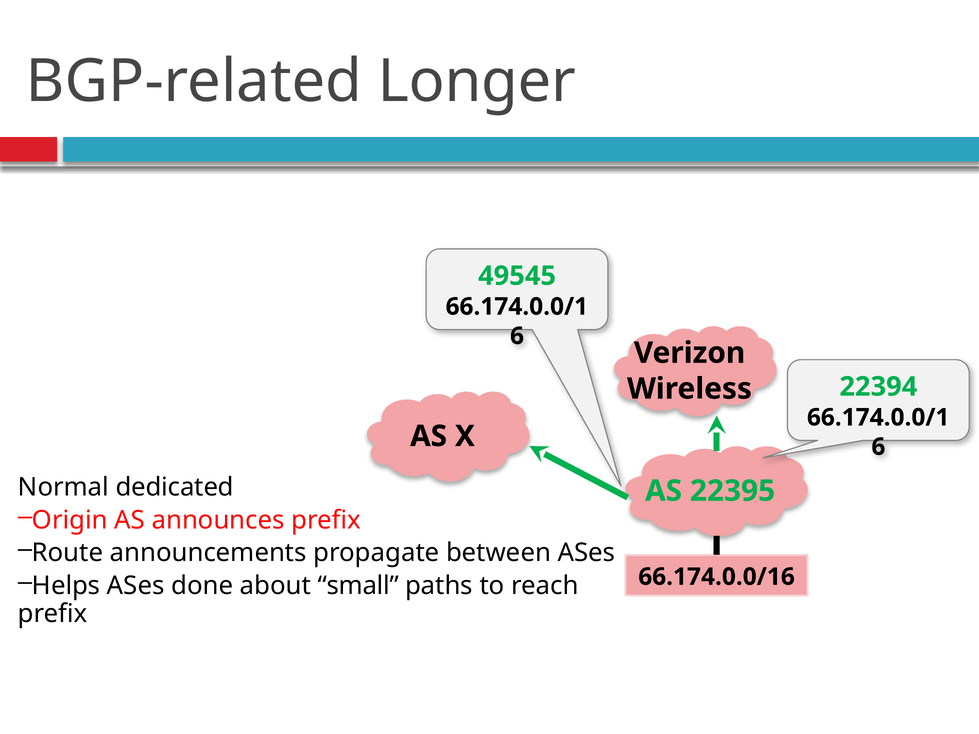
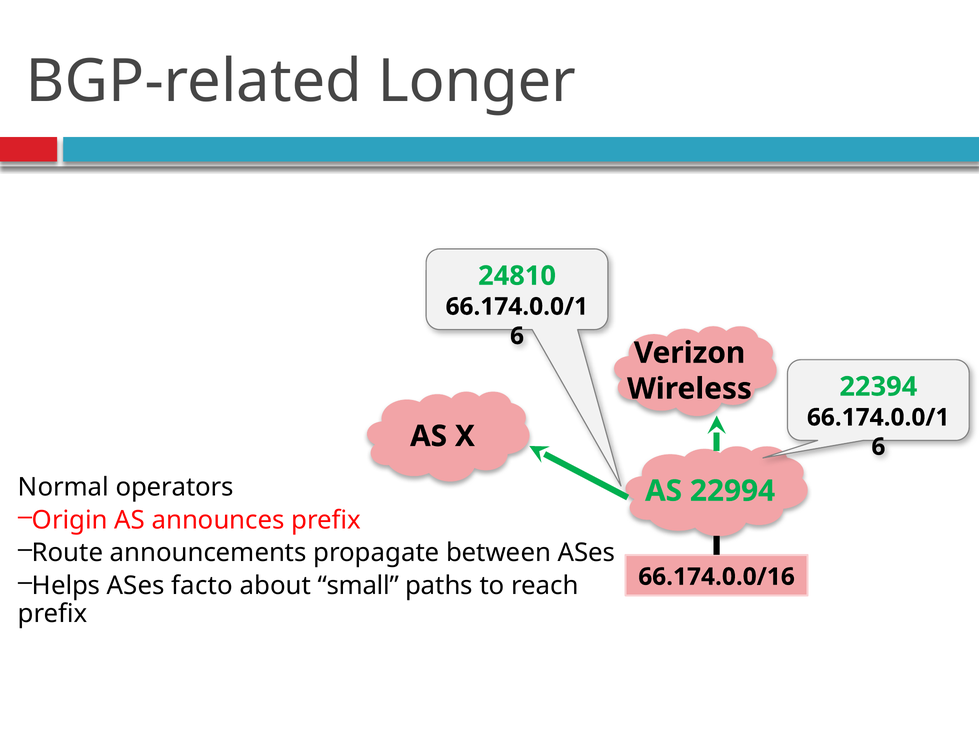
49545: 49545 -> 24810
dedicated: dedicated -> operators
22395: 22395 -> 22994
done: done -> facto
